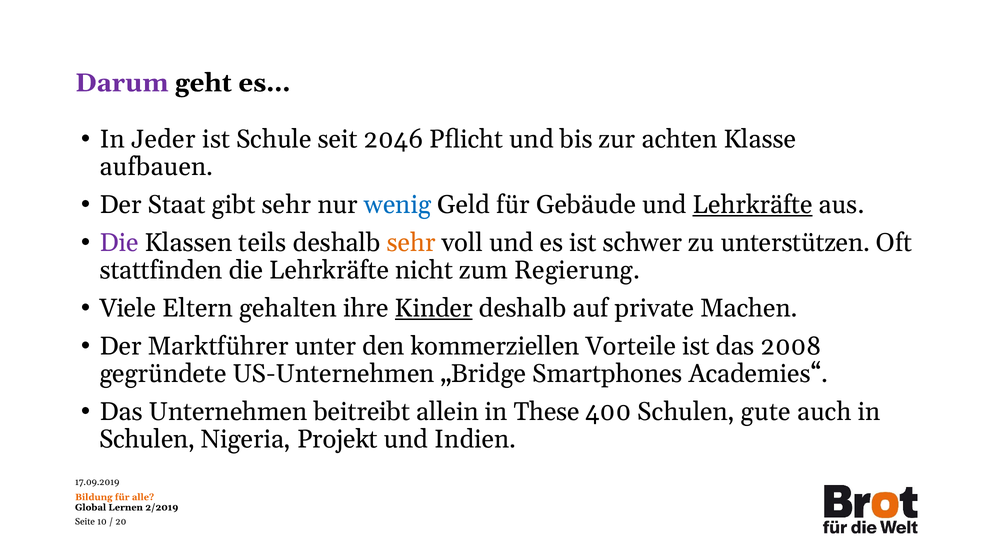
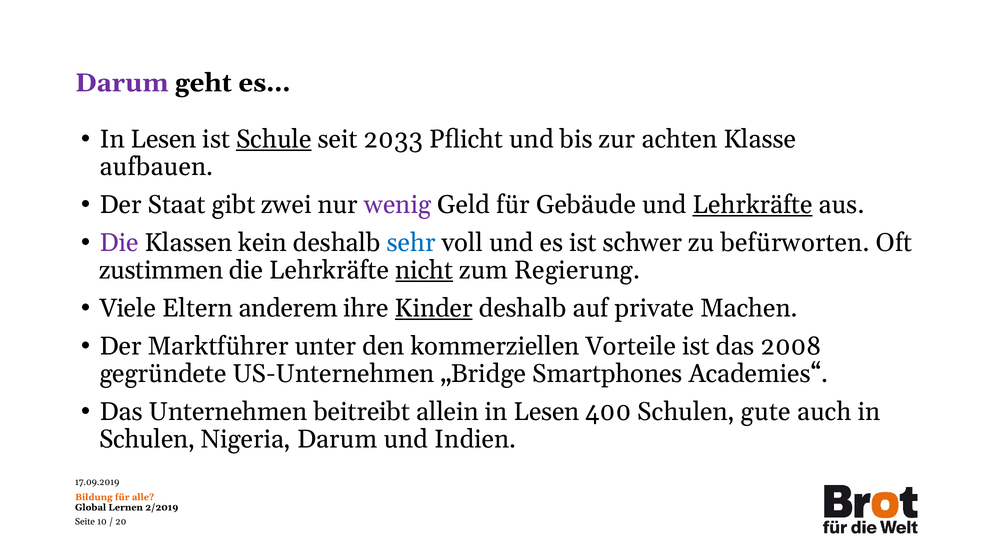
Jeder at (163, 139): Jeder -> Lesen
Schule underline: none -> present
2046: 2046 -> 2033
gibt sehr: sehr -> zwei
wenig colour: blue -> purple
teils: teils -> kein
sehr at (411, 243) colour: orange -> blue
unterstützen: unterstützen -> befürworten
stattfinden: stattfinden -> zustimmen
nicht underline: none -> present
gehalten: gehalten -> anderem
allein in These: These -> Lesen
Nigeria Projekt: Projekt -> Darum
